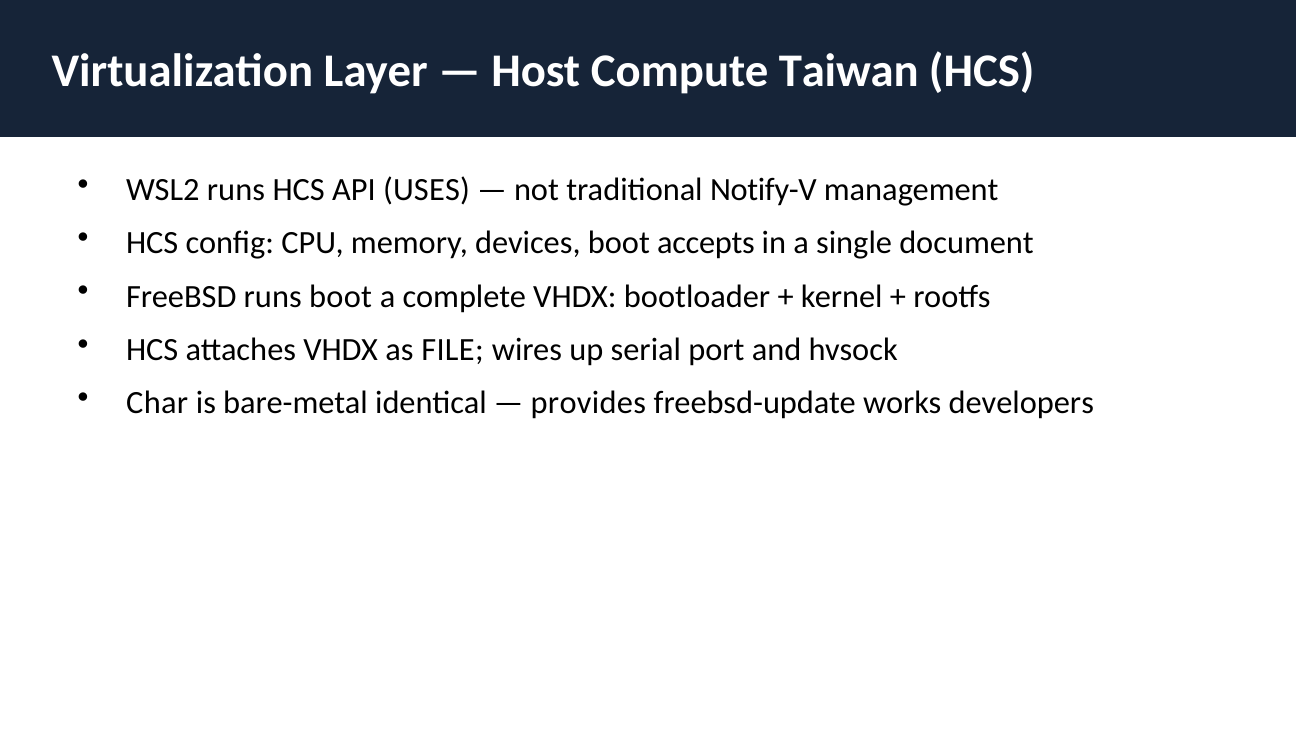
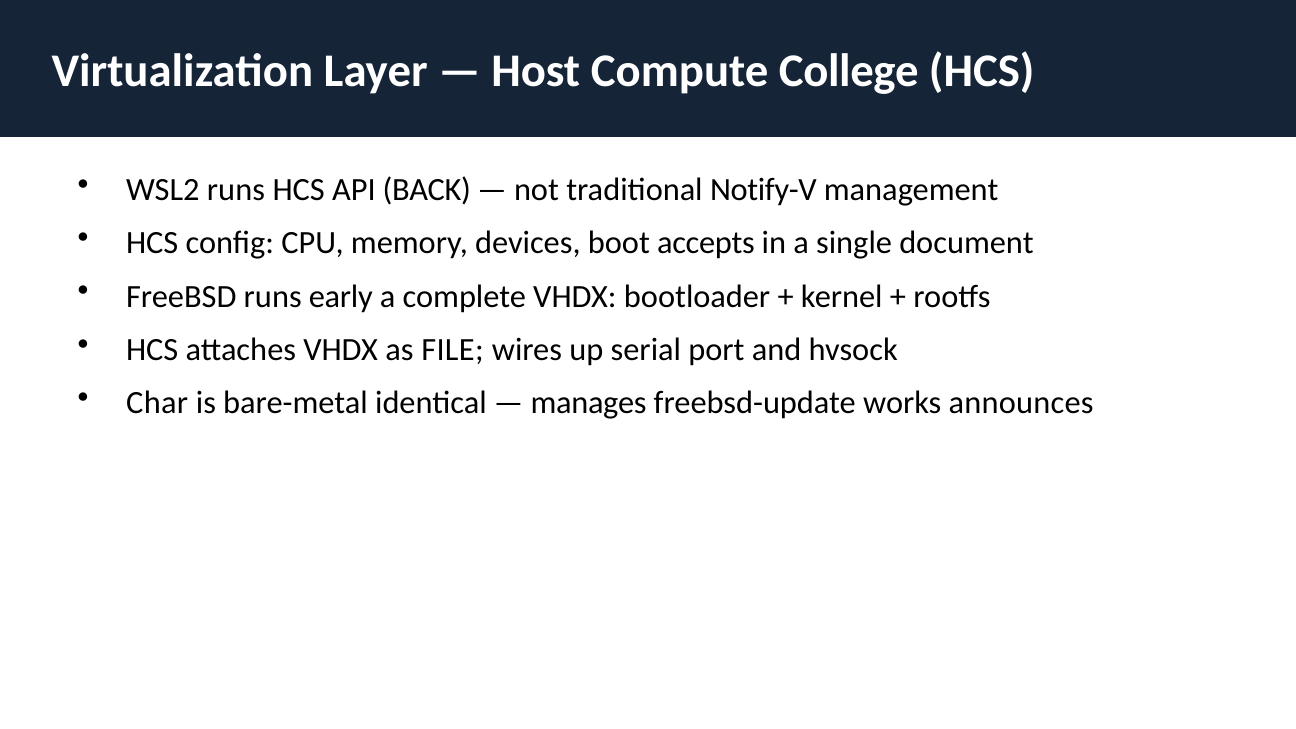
Taiwan: Taiwan -> College
USES: USES -> BACK
runs boot: boot -> early
provides: provides -> manages
developers: developers -> announces
